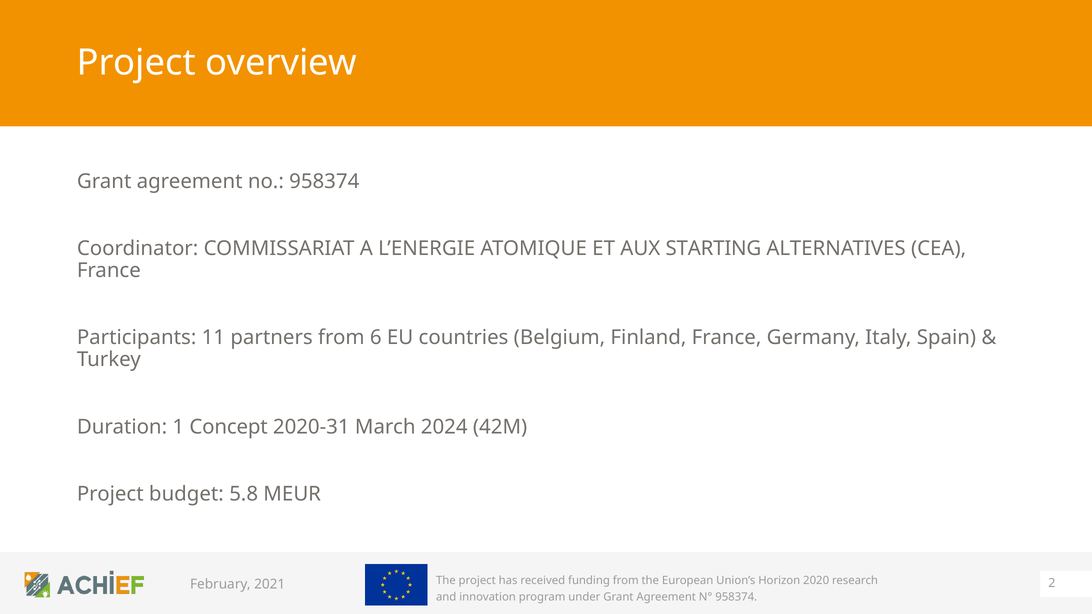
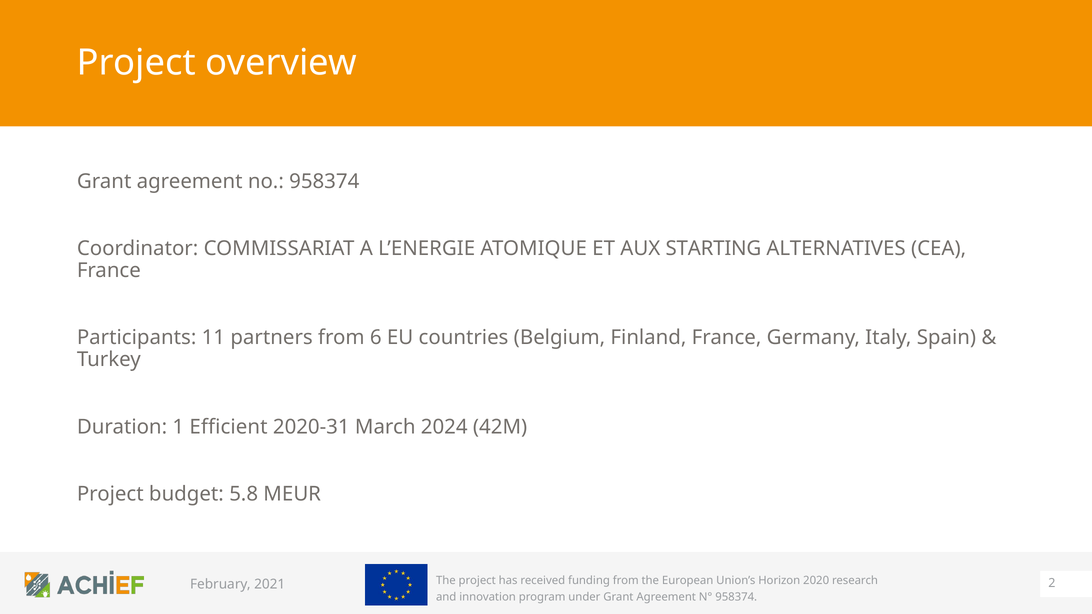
Concept: Concept -> Efficient
